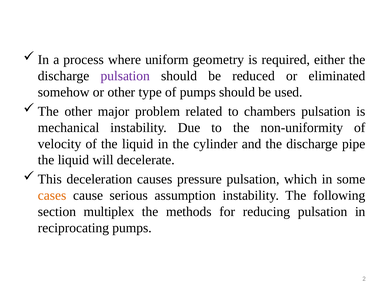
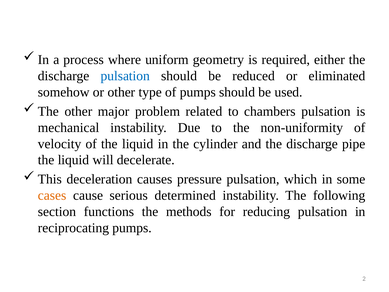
pulsation at (125, 76) colour: purple -> blue
assumption: assumption -> determined
multiplex: multiplex -> functions
